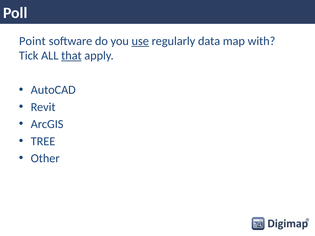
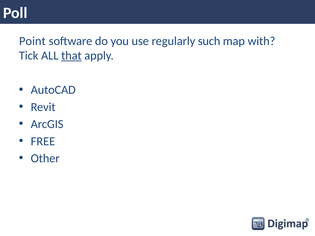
use underline: present -> none
data: data -> such
TREE: TREE -> FREE
